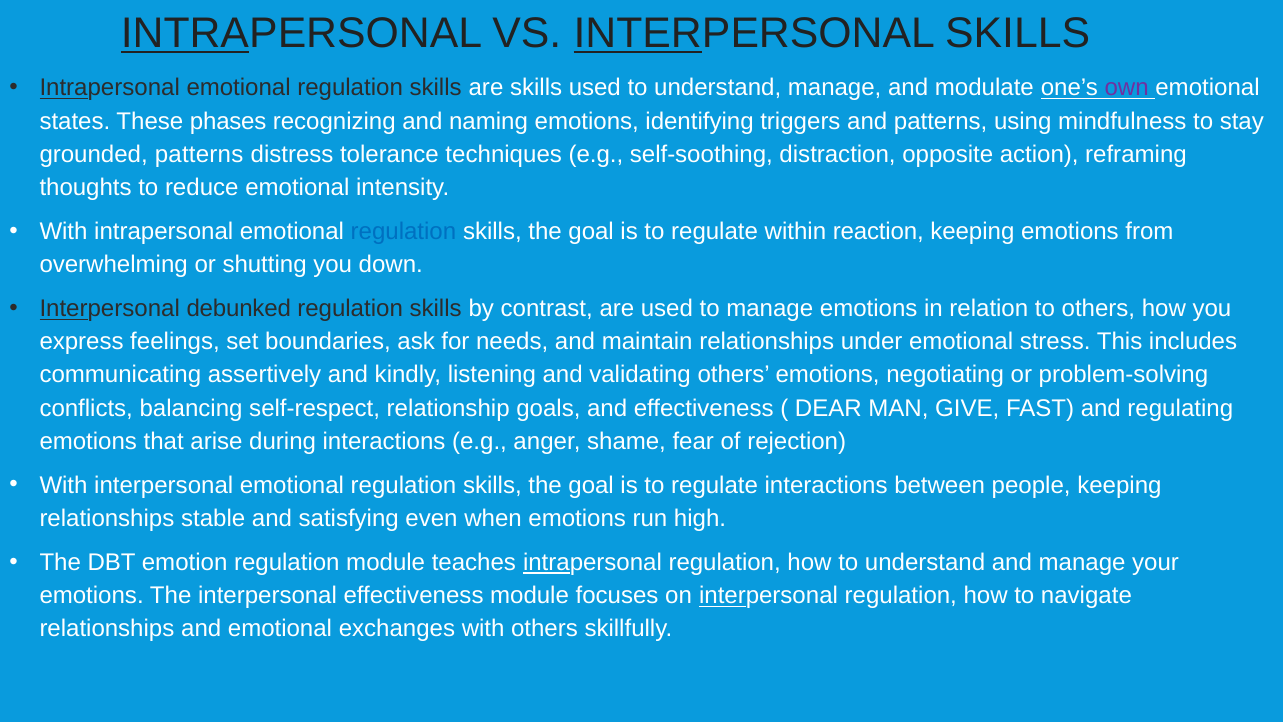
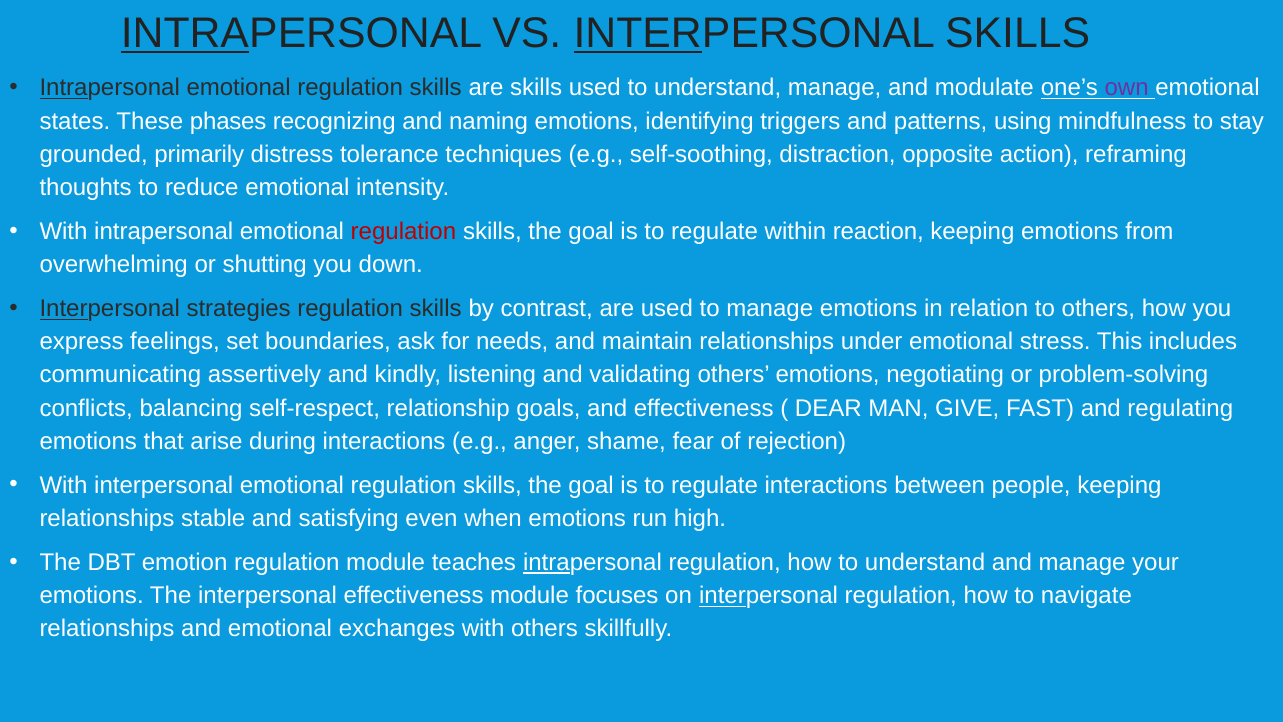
grounded patterns: patterns -> primarily
regulation at (403, 231) colour: blue -> red
debunked: debunked -> strategies
